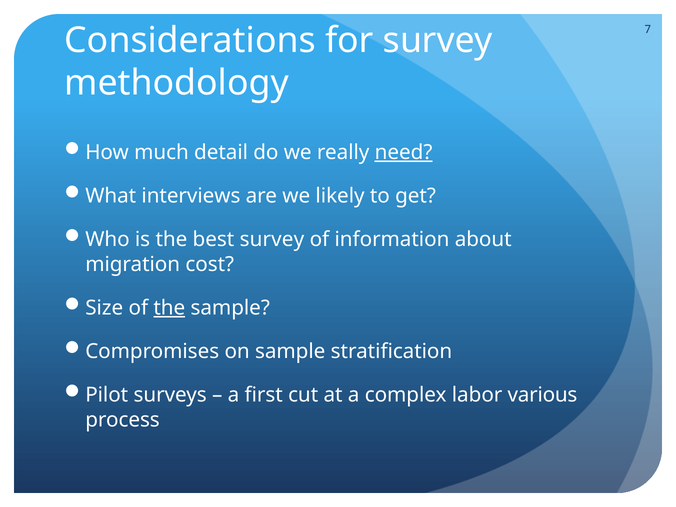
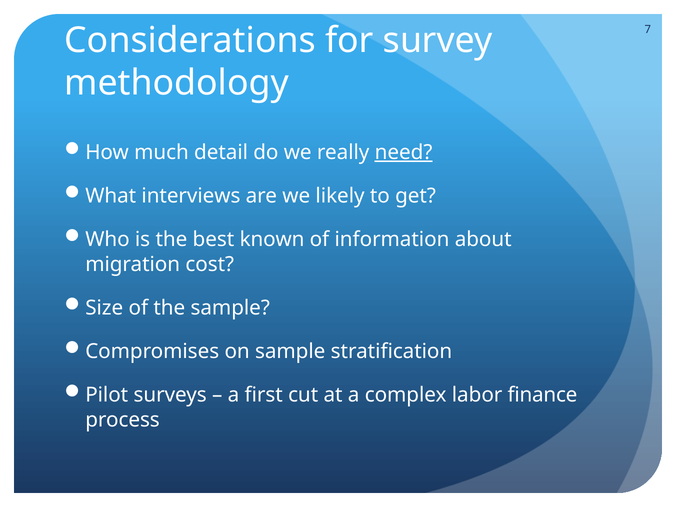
best survey: survey -> known
the at (169, 308) underline: present -> none
various: various -> finance
